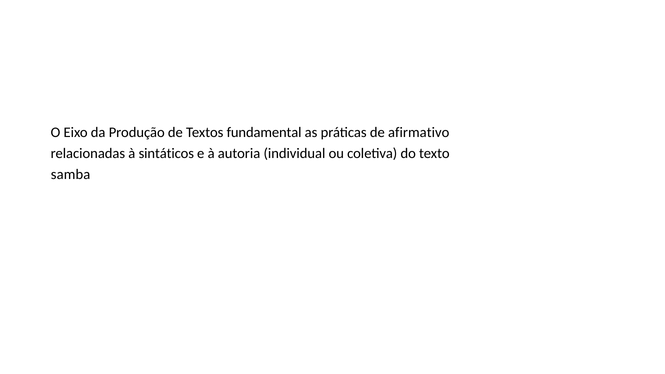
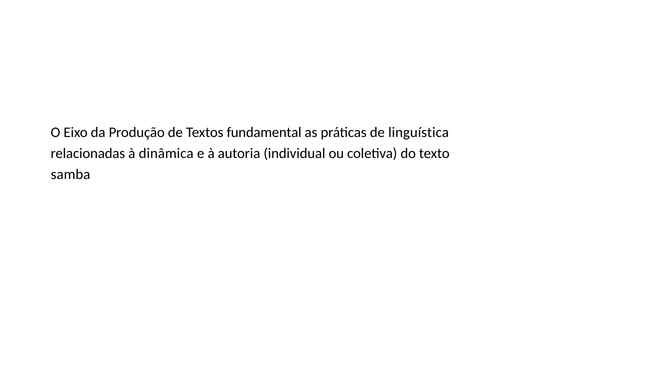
afirmativo: afirmativo -> linguística
sintáticos: sintáticos -> dinâmica
